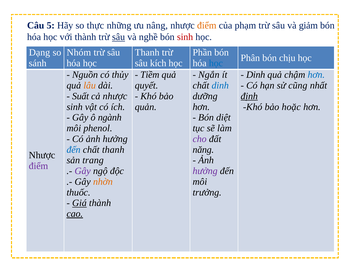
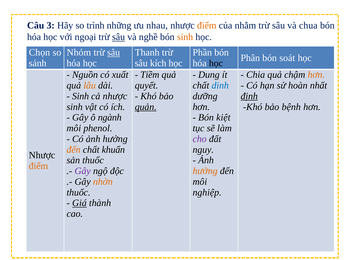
5: 5 -> 3
thực: thực -> trình
nâng: nâng -> nhau
phạm: phạm -> nhằm
giảm: giảm -> chua
với thành: thành -> ngoại
sinh at (185, 37) colour: red -> orange
Dạng: Dạng -> Chọn
sâu at (114, 53) underline: none -> present
chịu: chịu -> soát
học at (216, 63) colour: blue -> black
thủy: thủy -> xuất
Ngắn: Ngắn -> Dung
Dinh at (256, 75): Dinh -> Chia
hơn at (316, 75) colour: blue -> orange
cũng: cũng -> hoàn
Suất at (81, 96): Suất -> Sinh
quản underline: none -> present
hoặc: hoặc -> bệnh
diệt: diệt -> kiệt
đến at (74, 150) colour: blue -> orange
chất thanh: thanh -> khuẩn
năng: năng -> nguy
sản trang: trang -> thuốc
điểm at (38, 166) colour: purple -> orange
hưởng at (205, 171) colour: purple -> orange
trưởng: trưởng -> nghiệp
cao underline: present -> none
